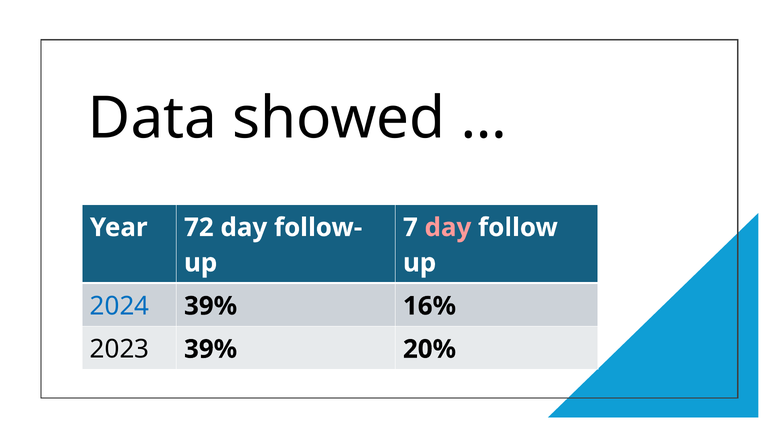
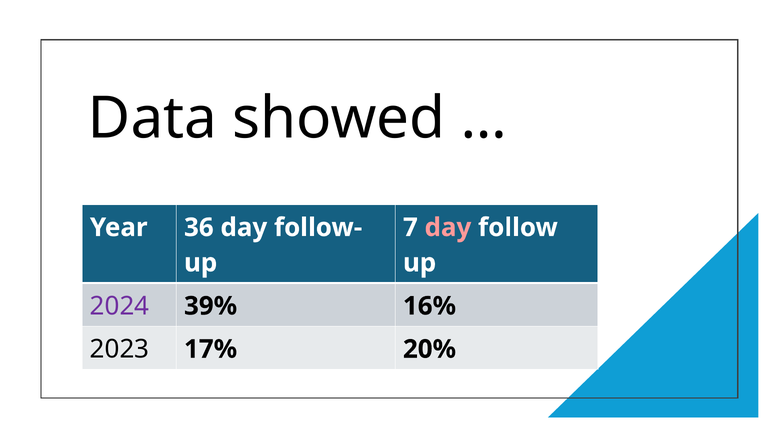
72: 72 -> 36
2024 colour: blue -> purple
2023 39%: 39% -> 17%
